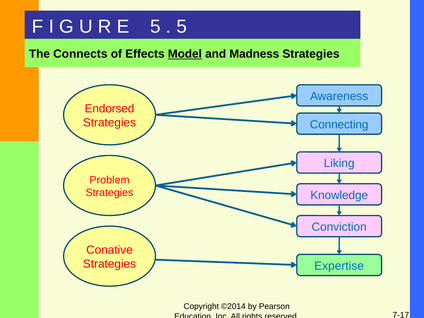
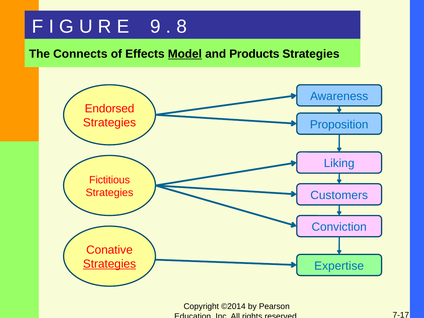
E 5: 5 -> 9
5 at (182, 27): 5 -> 8
Madness: Madness -> Products
Connecting: Connecting -> Proposition
Problem: Problem -> Fictitious
Knowledge: Knowledge -> Customers
Strategies at (110, 264) underline: none -> present
